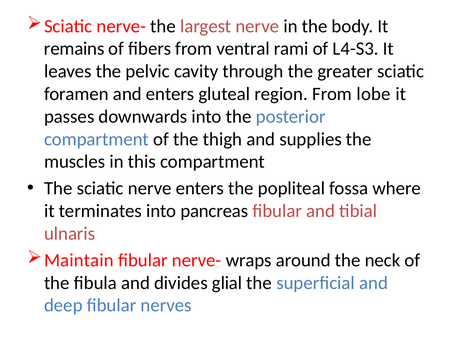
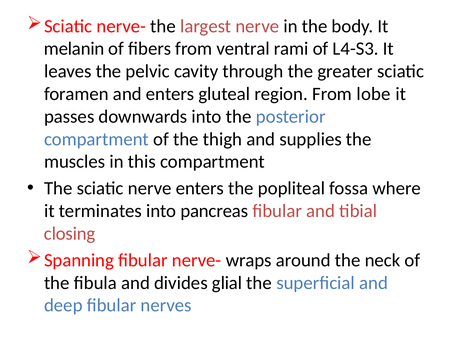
remains: remains -> melanin
ulnaris: ulnaris -> closing
Maintain: Maintain -> Spanning
